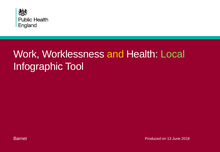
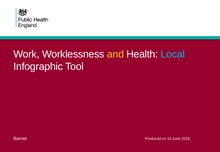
Local colour: light green -> light blue
